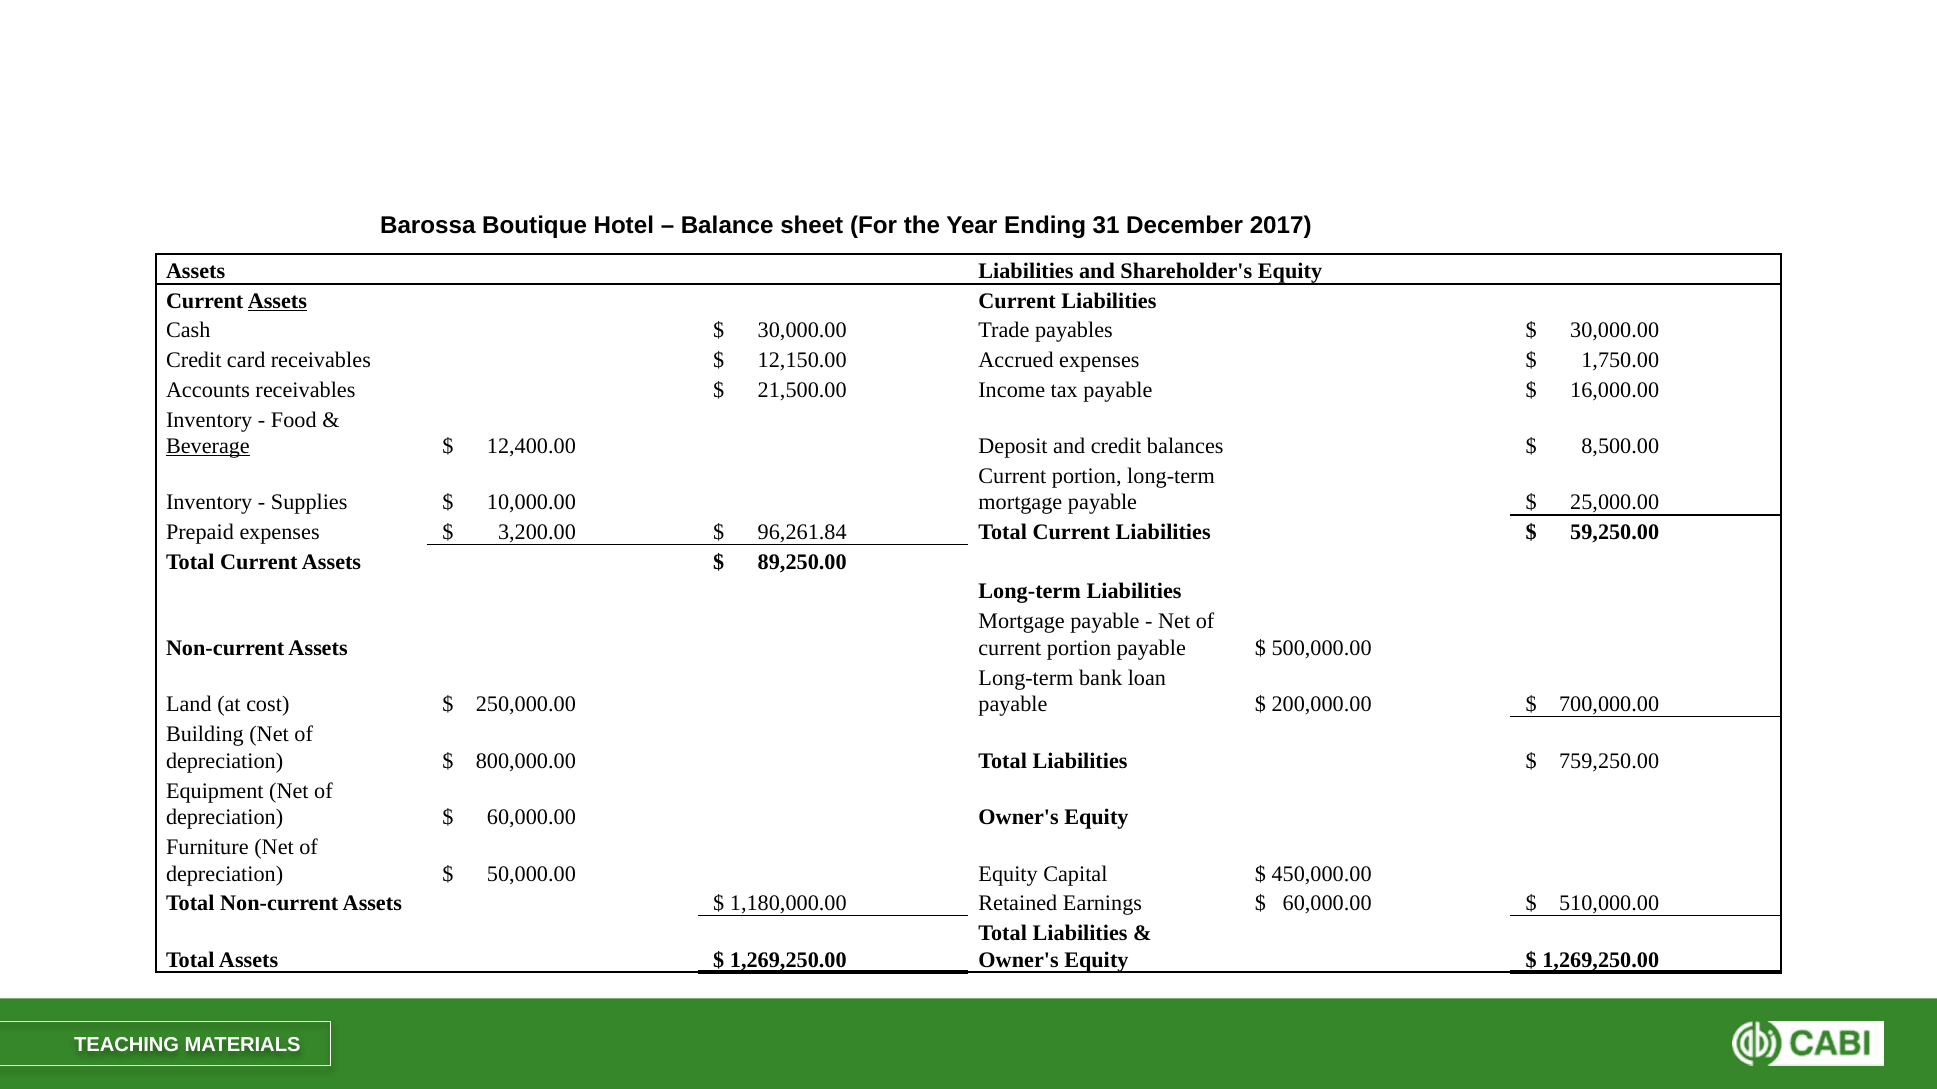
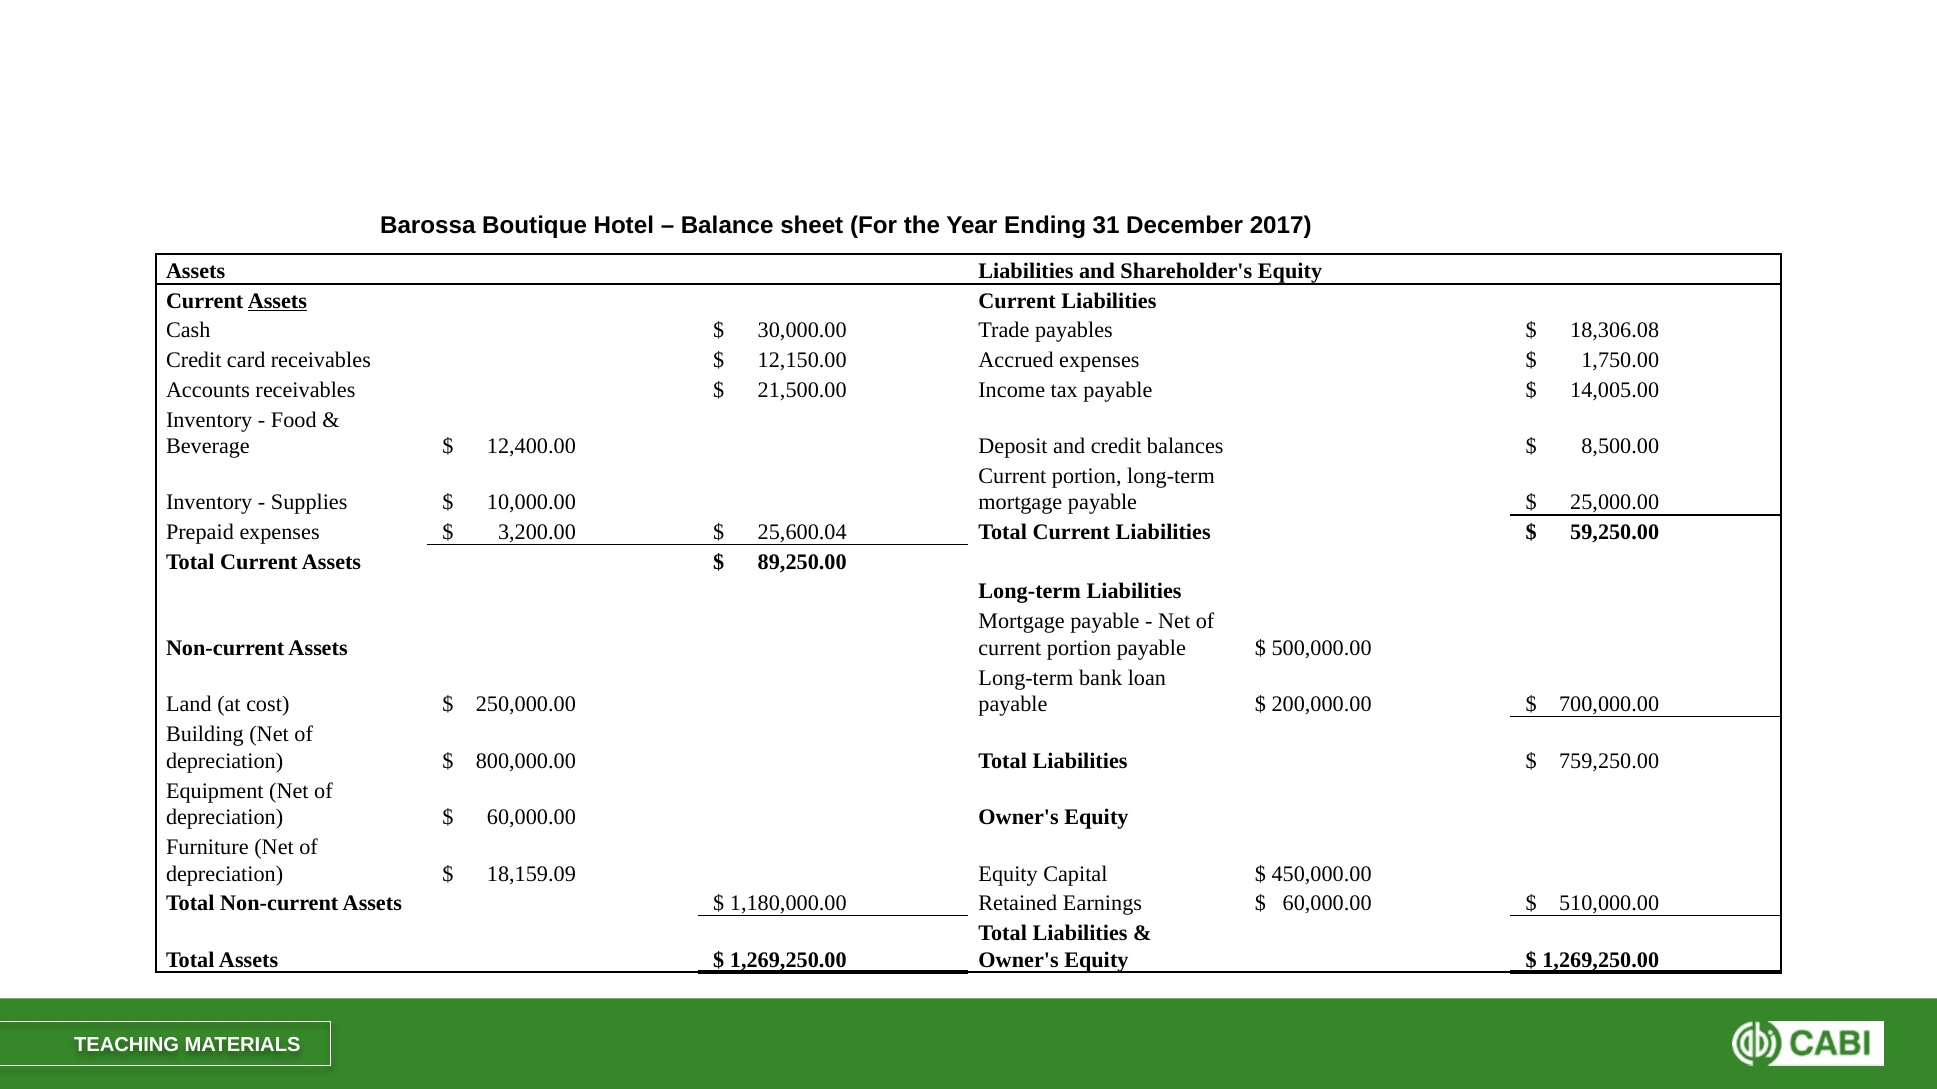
30,000.00 at (1615, 331): 30,000.00 -> 18,306.08
16,000.00: 16,000.00 -> 14,005.00
Beverage underline: present -> none
96,261.84: 96,261.84 -> 25,600.04
50,000.00: 50,000.00 -> 18,159.09
